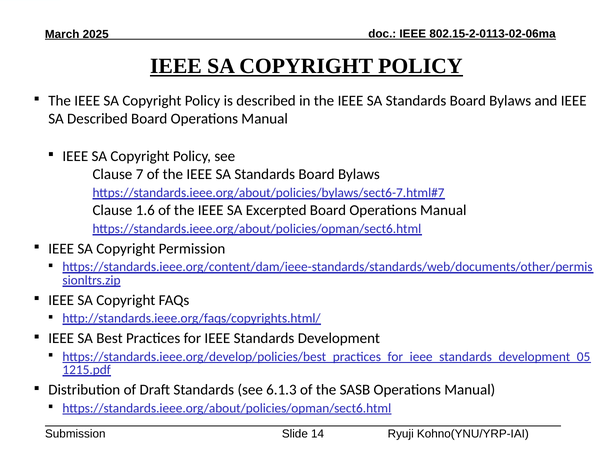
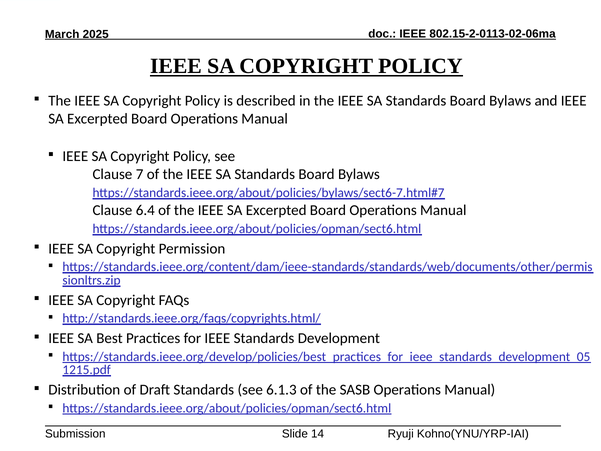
Described at (97, 119): Described -> Excerpted
1.6: 1.6 -> 6.4
